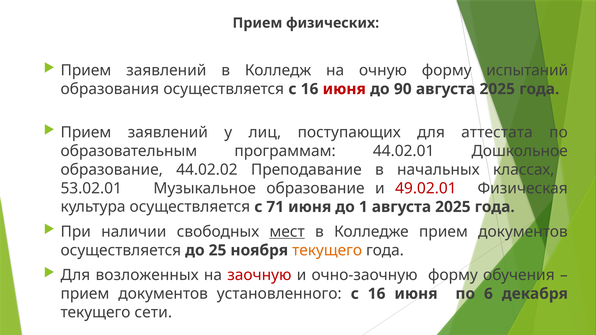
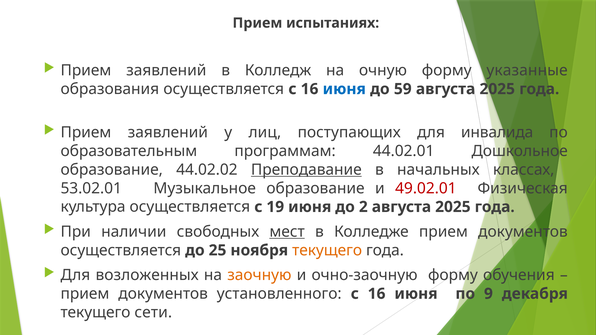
физических: физических -> испытаниях
испытаний: испытаний -> указанные
июня at (344, 89) colour: red -> blue
90: 90 -> 59
аттестата: аттестата -> инвалида
Преподавание underline: none -> present
71: 71 -> 19
1: 1 -> 2
заочную colour: red -> orange
6: 6 -> 9
